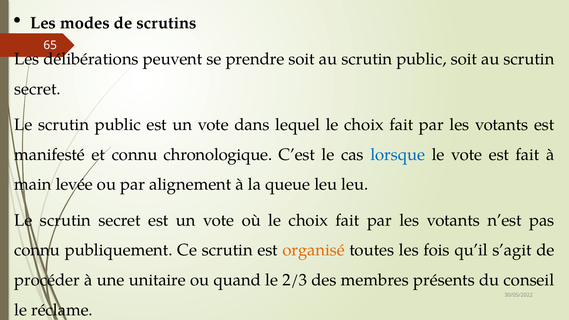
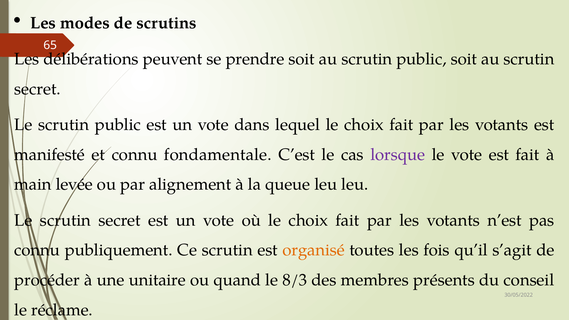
chronologique: chronologique -> fondamentale
lorsque colour: blue -> purple
2/3: 2/3 -> 8/3
